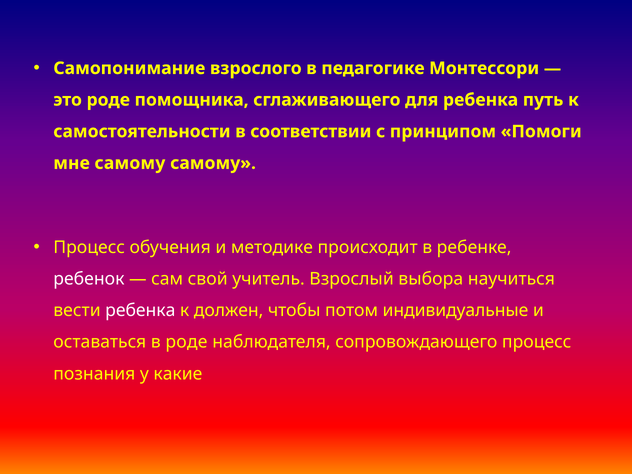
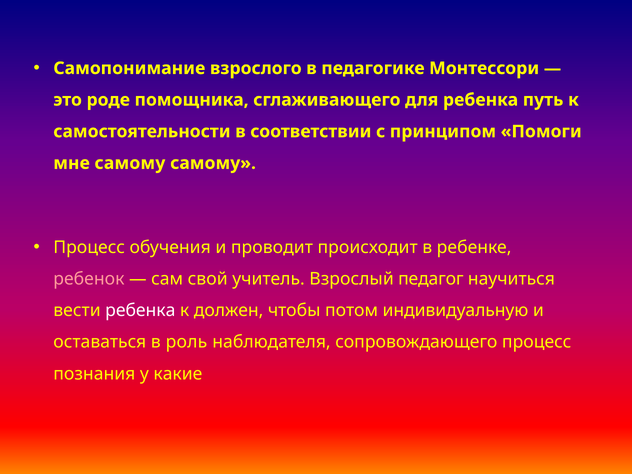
методике: методике -> проводит
ребенок colour: white -> pink
выбора: выбора -> педагог
индивидуальные: индивидуальные -> индивидуальную
в роде: роде -> роль
